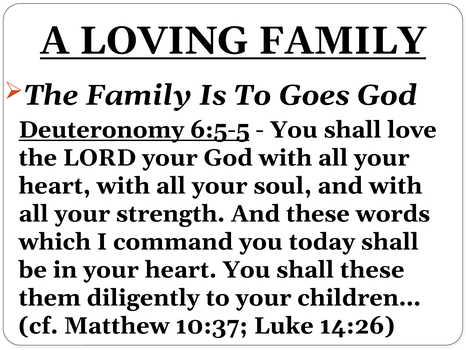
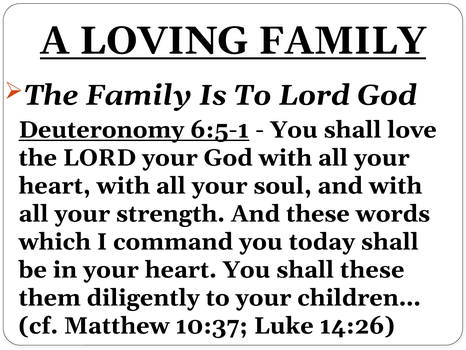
To Goes: Goes -> Lord
6:5-5: 6:5-5 -> 6:5-1
